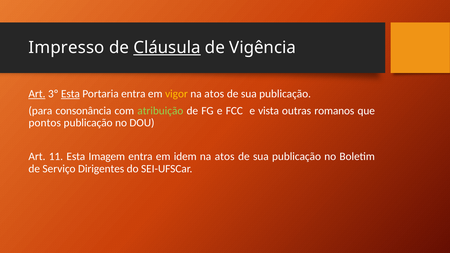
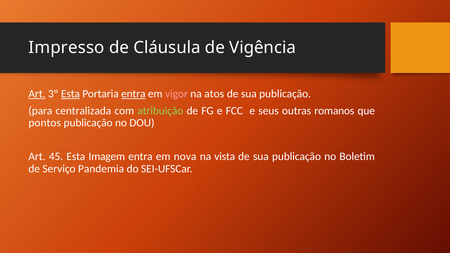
Cláusula underline: present -> none
entra at (133, 94) underline: none -> present
vigor colour: yellow -> pink
consonância: consonância -> centralizada
vista: vista -> seus
11: 11 -> 45
idem: idem -> nova
atos at (225, 157): atos -> vista
Dirigentes: Dirigentes -> Pandemia
